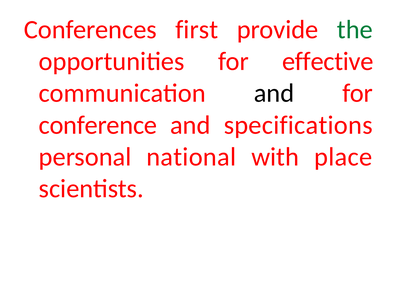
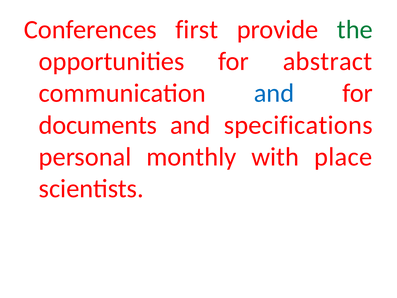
effective: effective -> abstract
and at (274, 93) colour: black -> blue
conference: conference -> documents
national: national -> monthly
